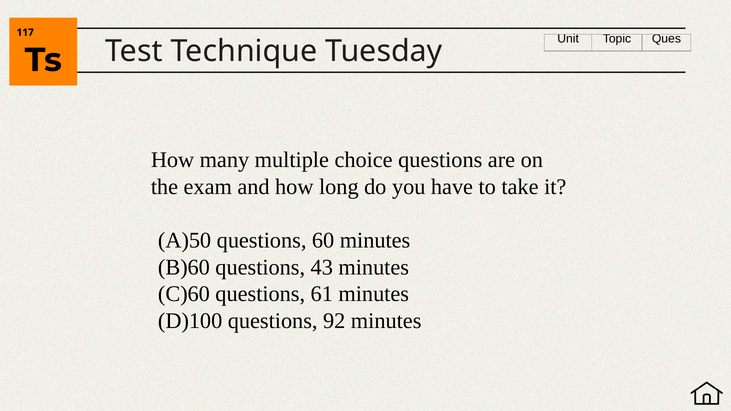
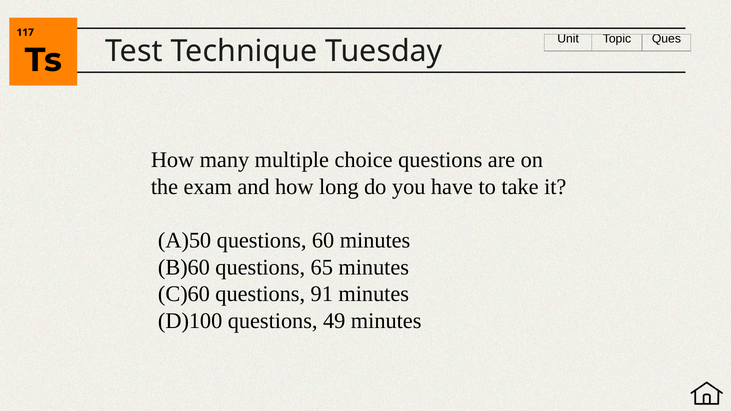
43: 43 -> 65
61: 61 -> 91
92: 92 -> 49
